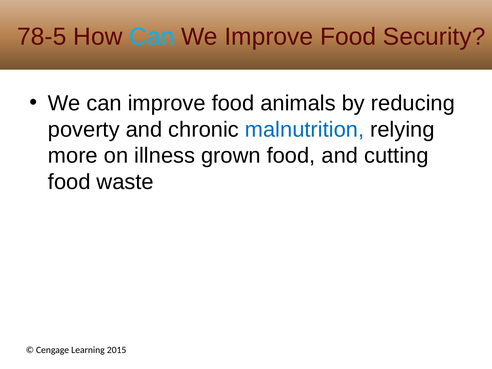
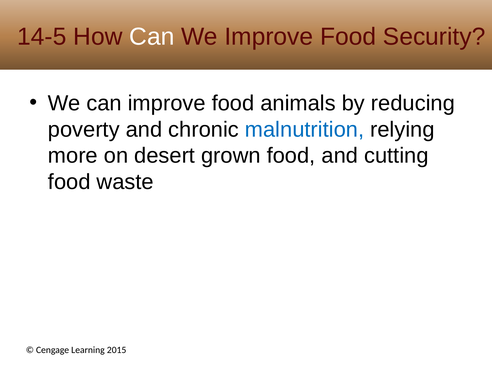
78-5: 78-5 -> 14-5
Can at (152, 37) colour: light blue -> white
illness: illness -> desert
